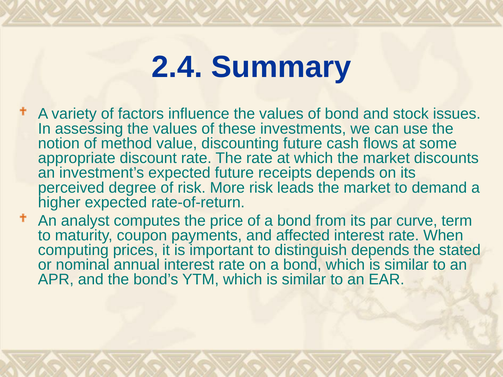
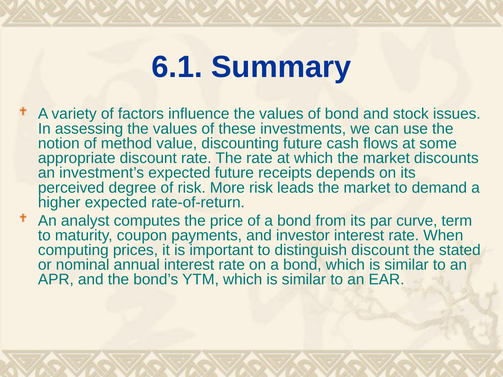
2.4: 2.4 -> 6.1
affected: affected -> investor
distinguish depends: depends -> discount
